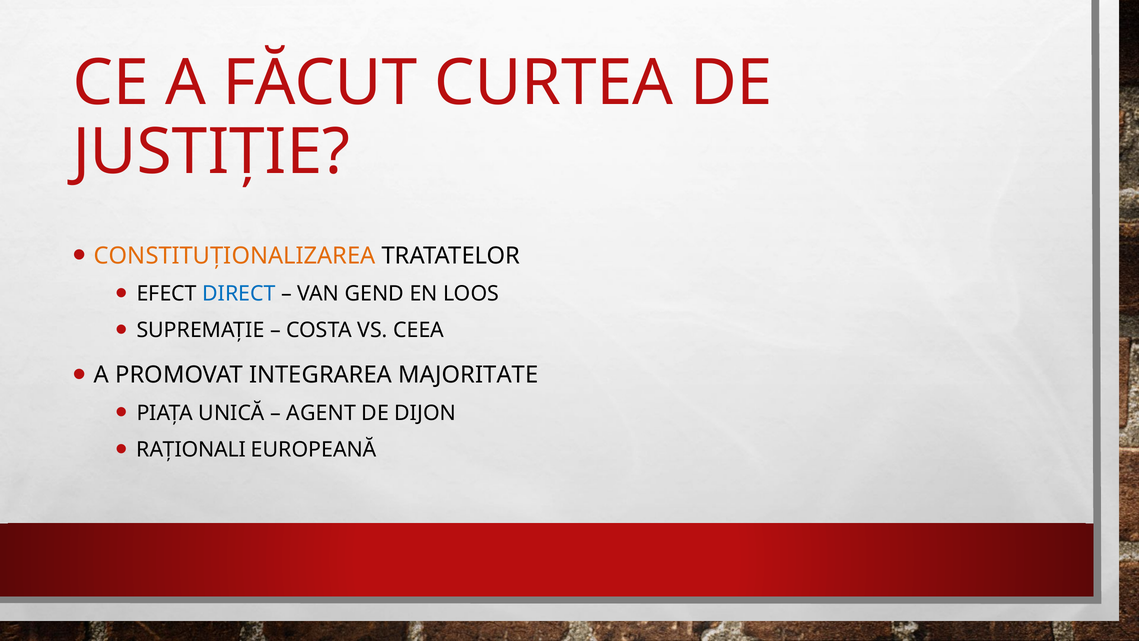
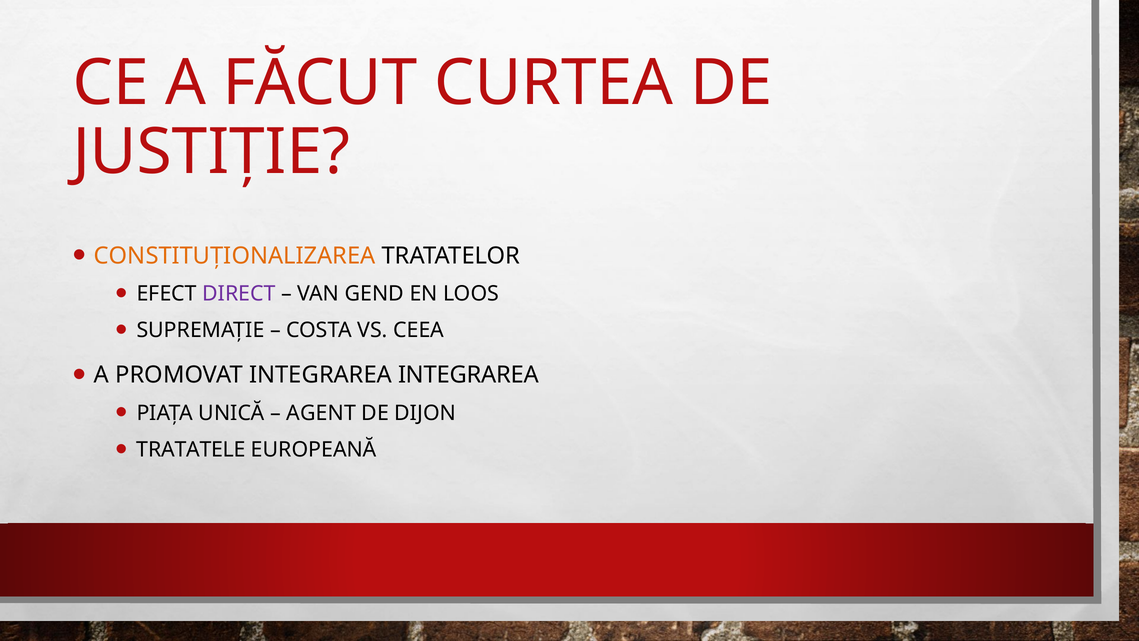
DIRECT colour: blue -> purple
INTEGRAREA MAJORITATE: MAJORITATE -> INTEGRAREA
RAȚIONALI: RAȚIONALI -> TRATATELE
